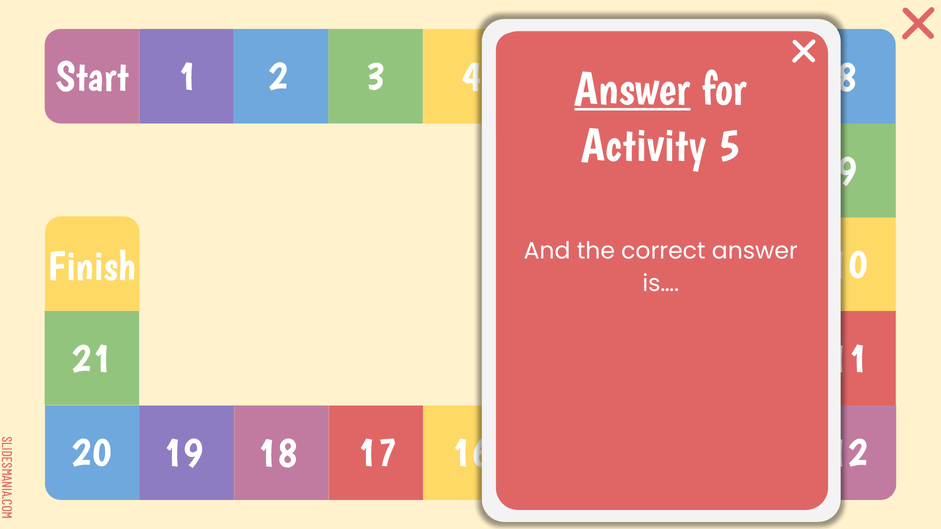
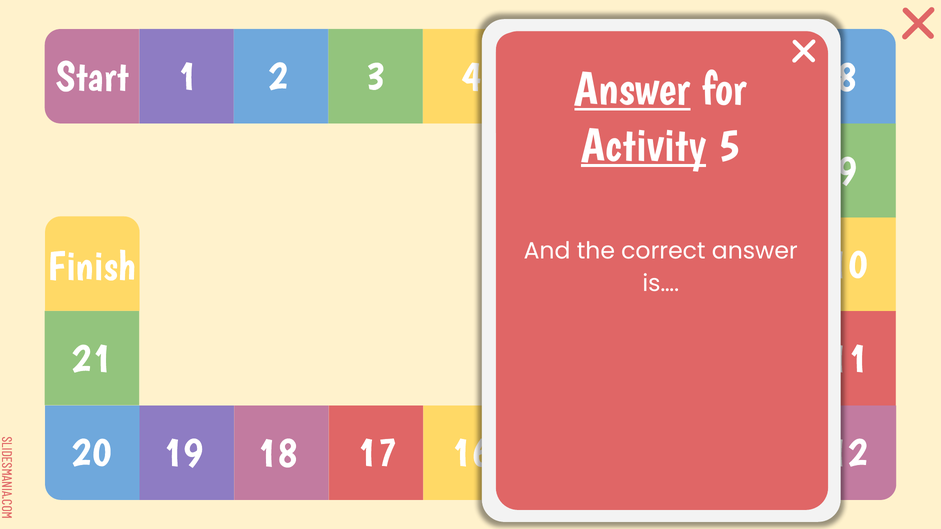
Activity underline: none -> present
